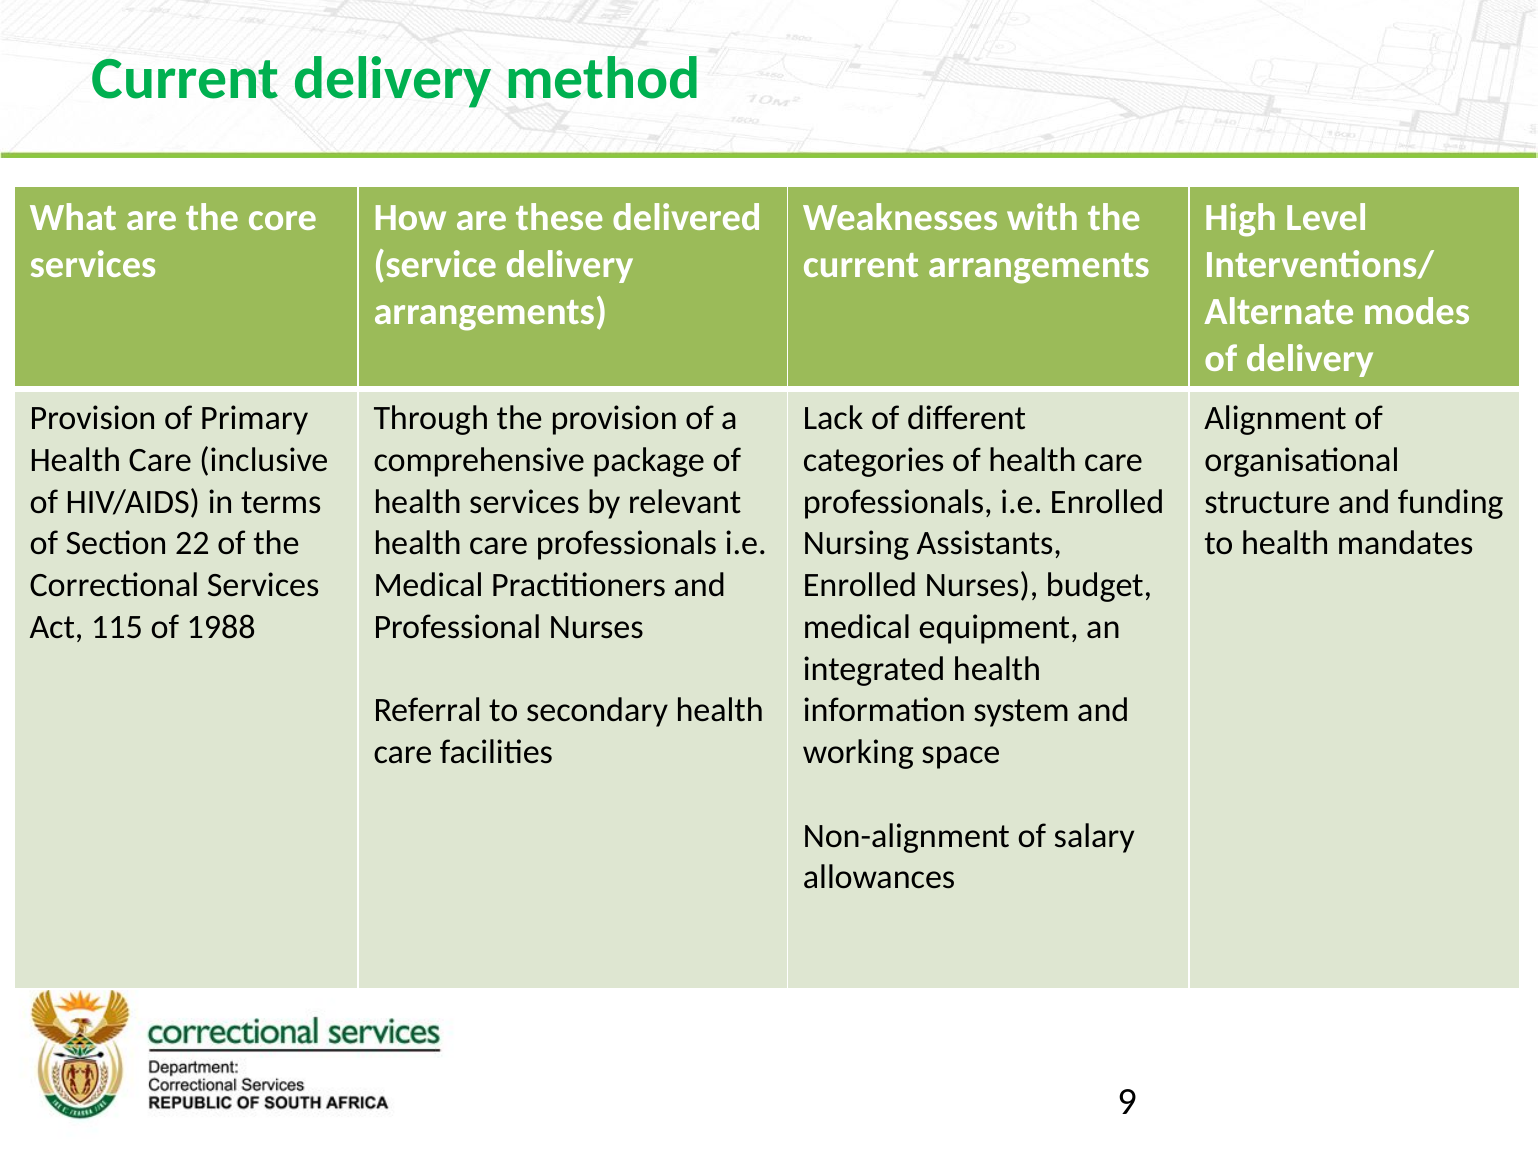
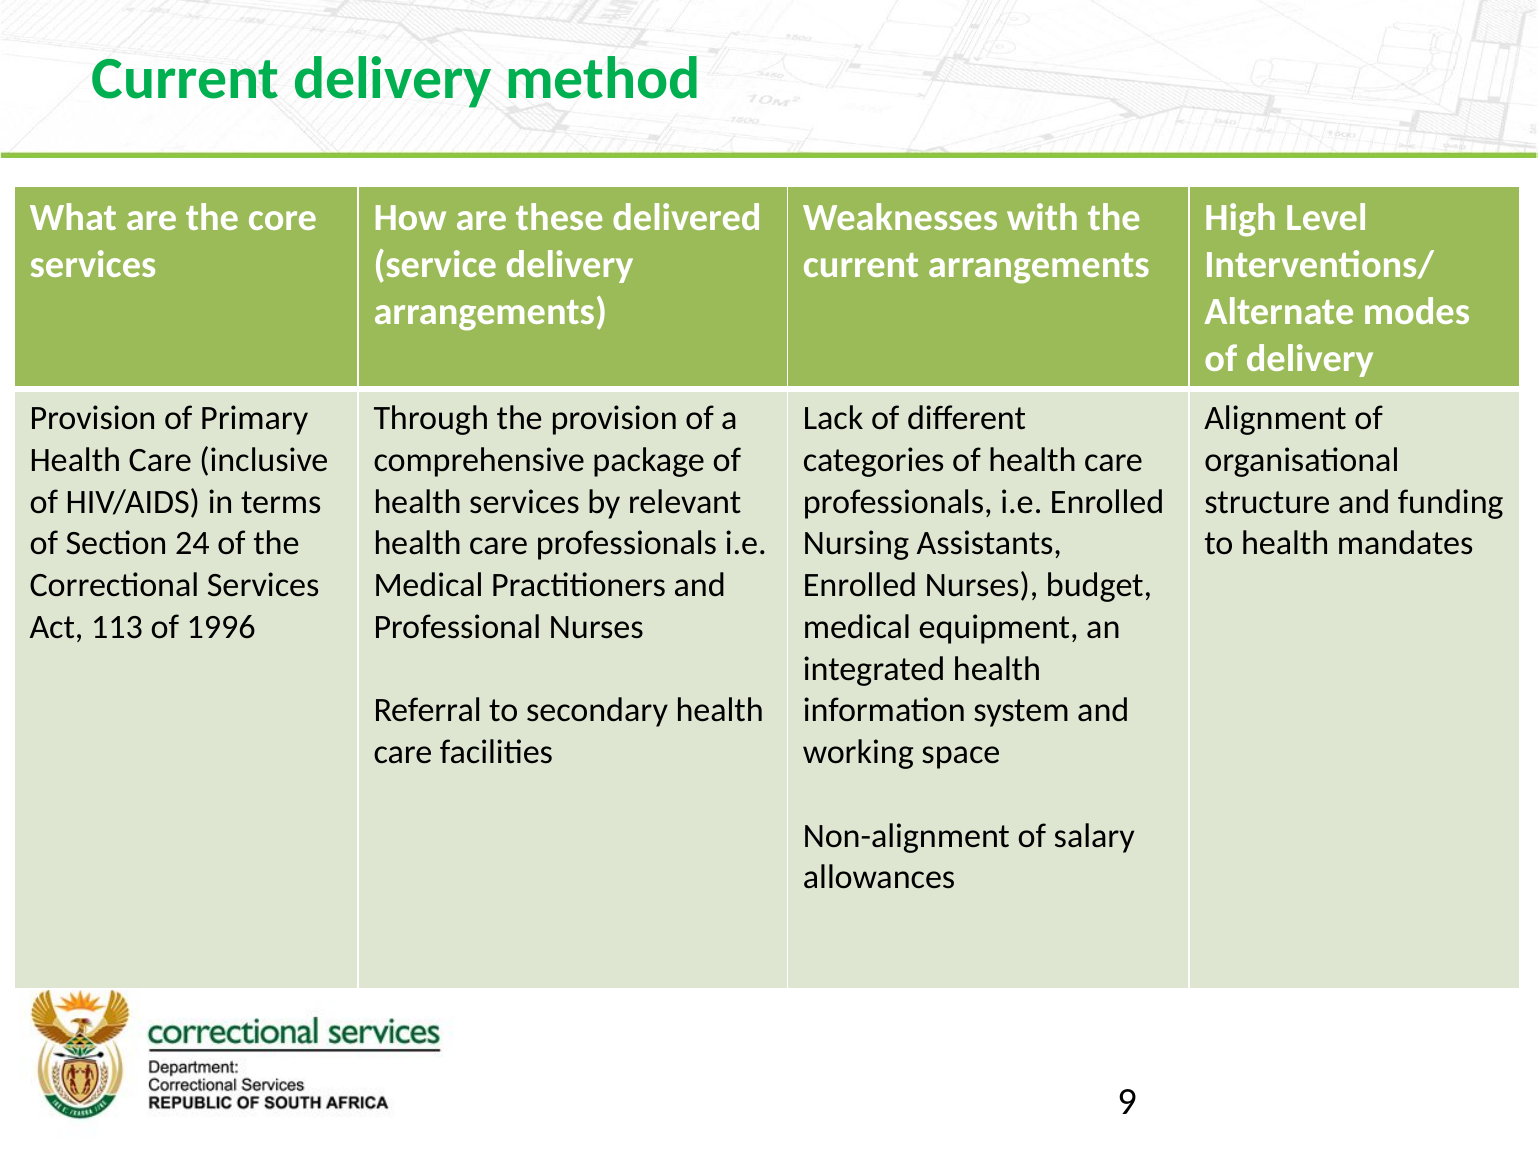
22: 22 -> 24
115: 115 -> 113
1988: 1988 -> 1996
